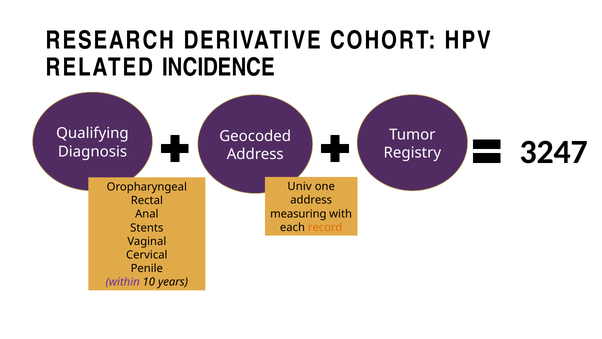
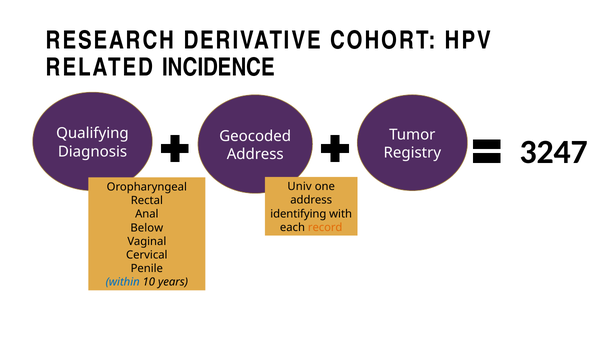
measuring: measuring -> identifying
Stents: Stents -> Below
within colour: purple -> blue
